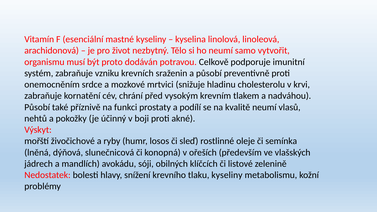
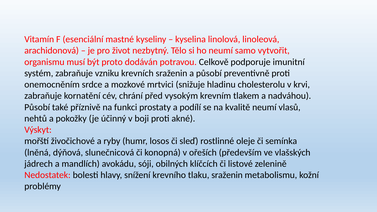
tlaku kyseliny: kyseliny -> sraženin
